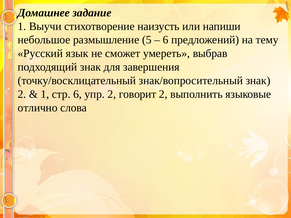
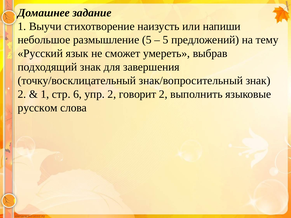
6 at (166, 40): 6 -> 5
отлично: отлично -> русском
